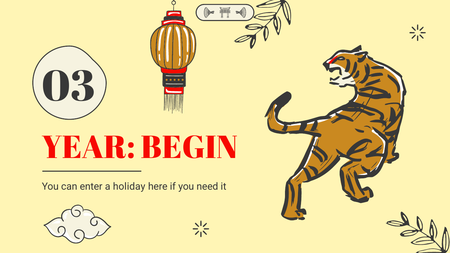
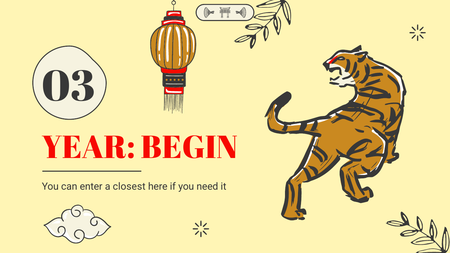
holiday: holiday -> closest
